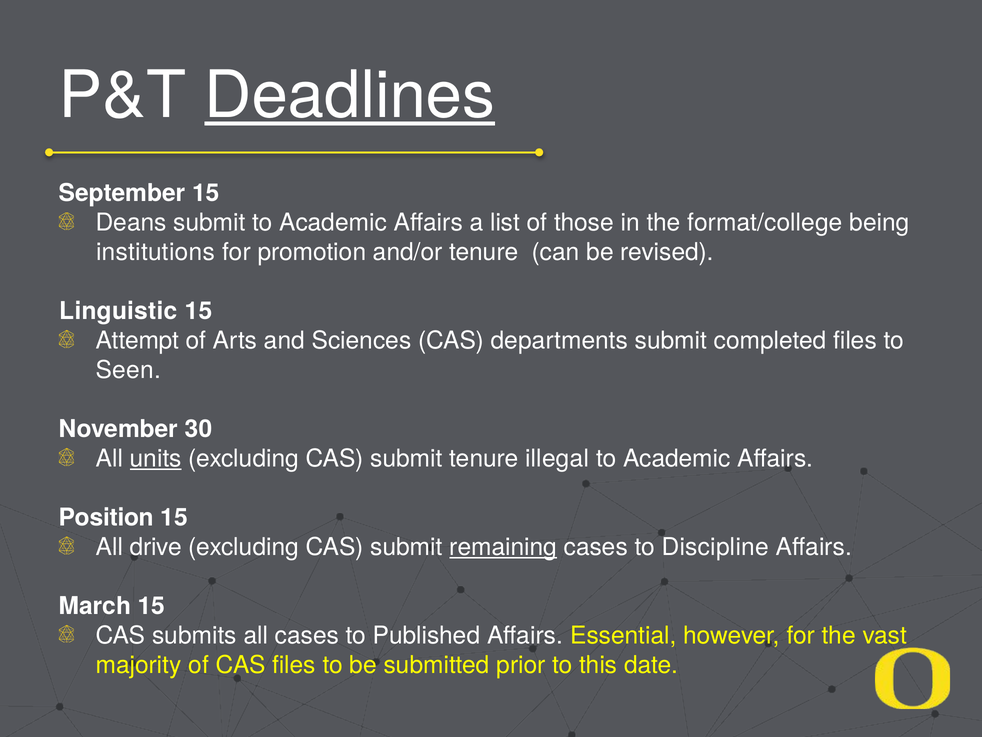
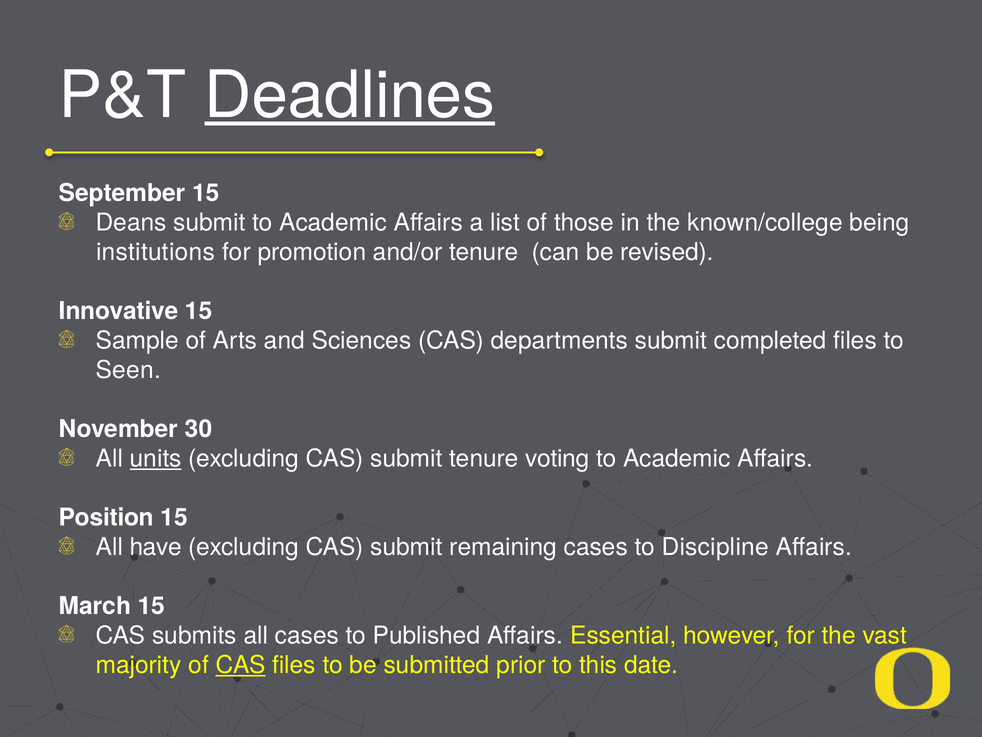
format/college: format/college -> known/college
Linguistic: Linguistic -> Innovative
Attempt: Attempt -> Sample
illegal: illegal -> voting
drive: drive -> have
remaining underline: present -> none
CAS at (241, 665) underline: none -> present
